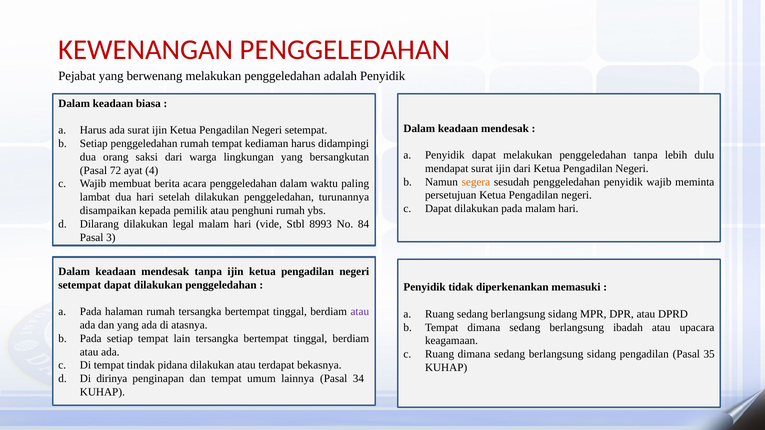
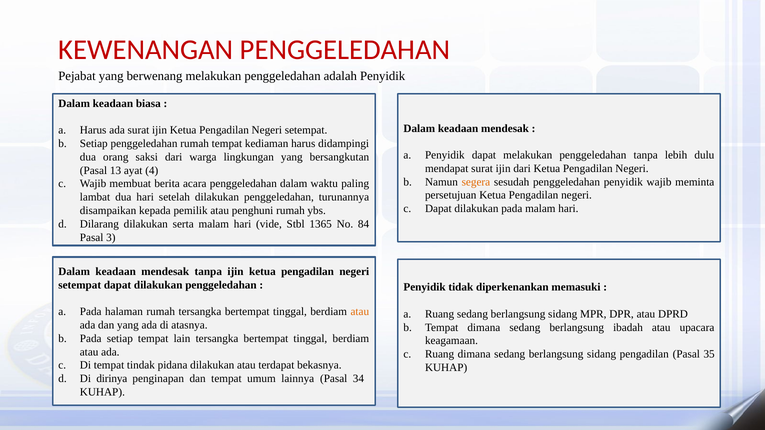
72: 72 -> 13
legal: legal -> serta
8993: 8993 -> 1365
atau at (360, 312) colour: purple -> orange
